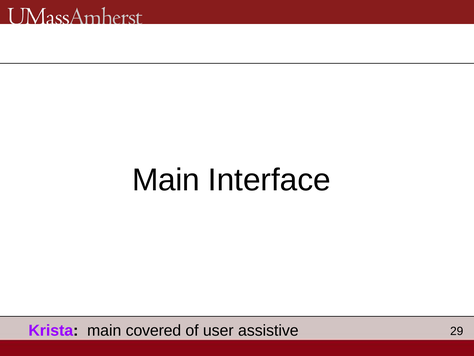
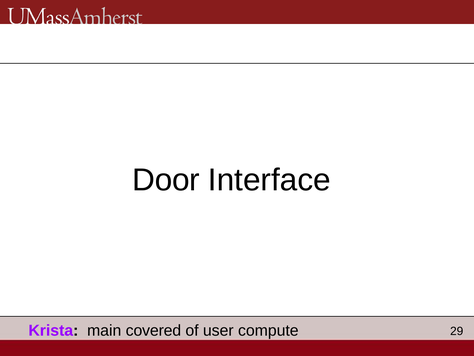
Main at (166, 180): Main -> Door
assistive: assistive -> compute
